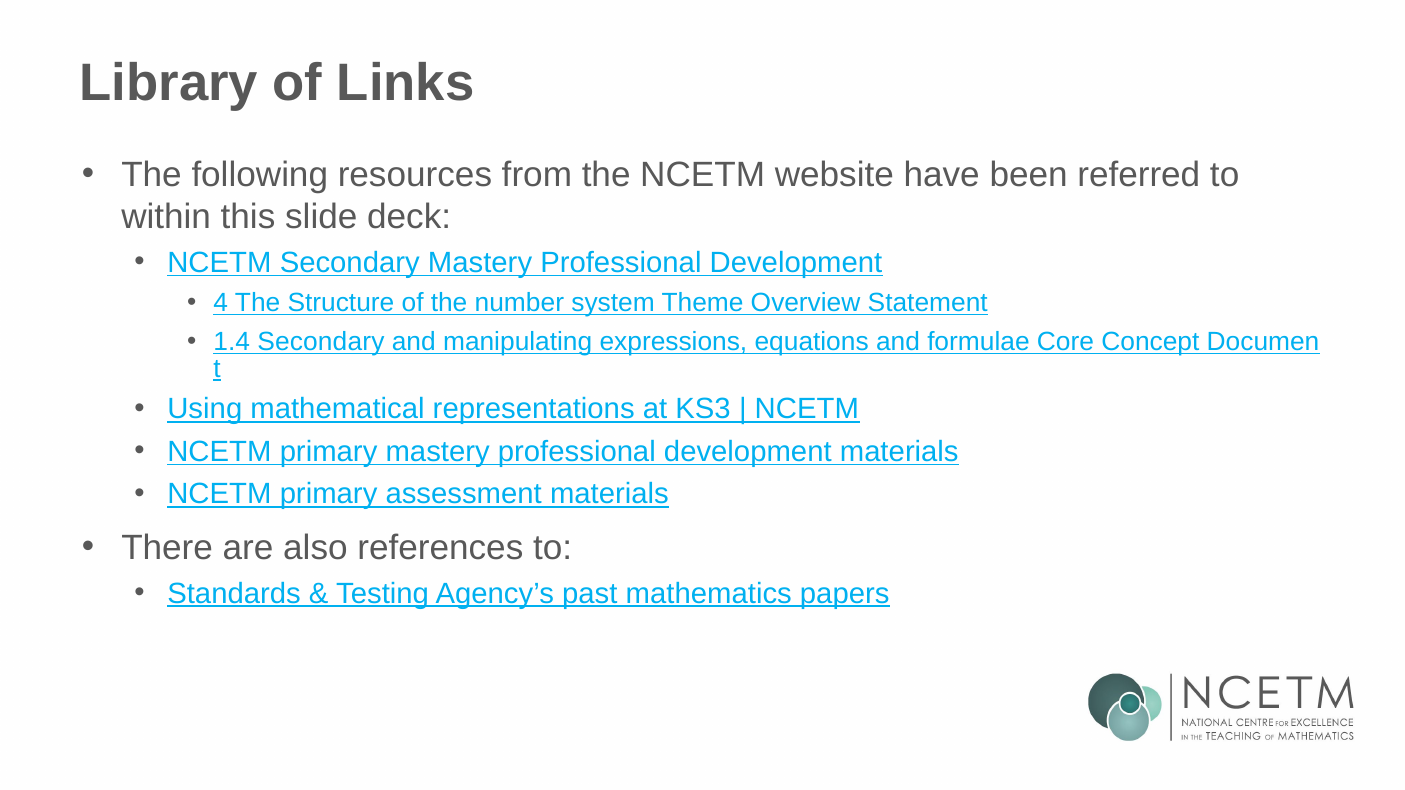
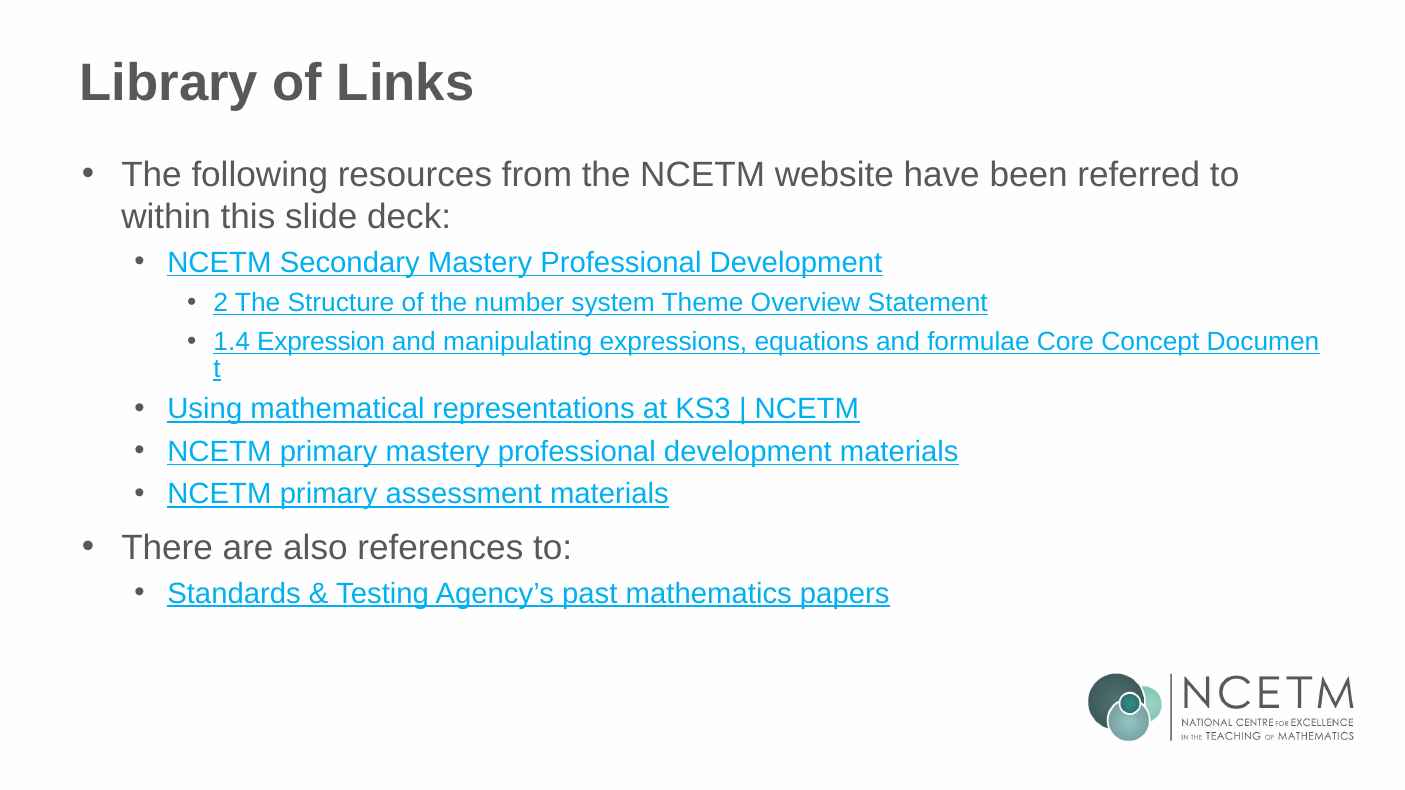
4: 4 -> 2
1.4 Secondary: Secondary -> Expression
